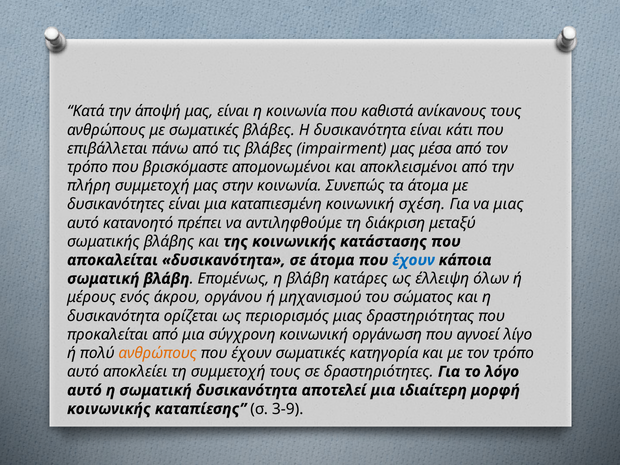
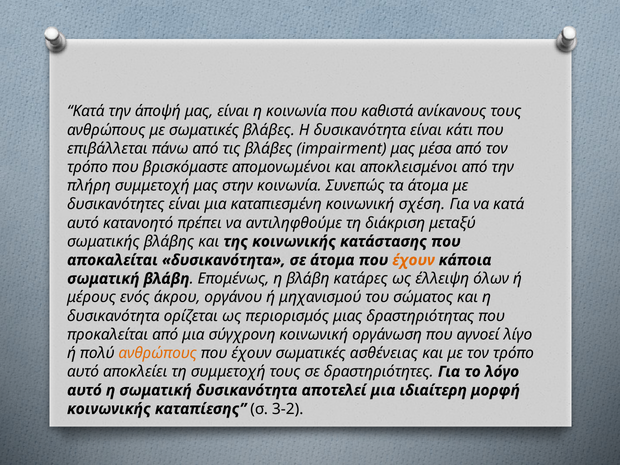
να μιας: μιας -> κατά
έχουν at (414, 260) colour: blue -> orange
κατηγορία: κατηγορία -> ασθένειας
3-9: 3-9 -> 3-2
